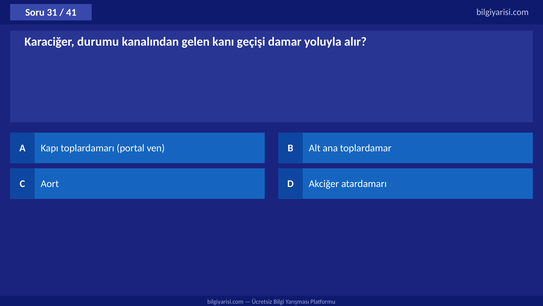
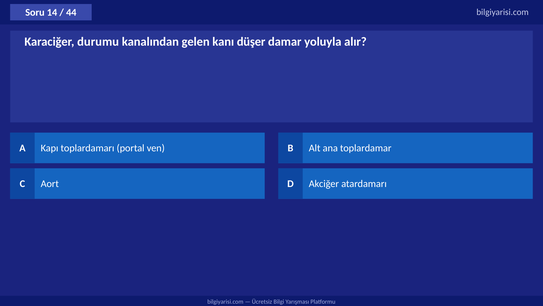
31: 31 -> 14
41: 41 -> 44
geçişi: geçişi -> düşer
